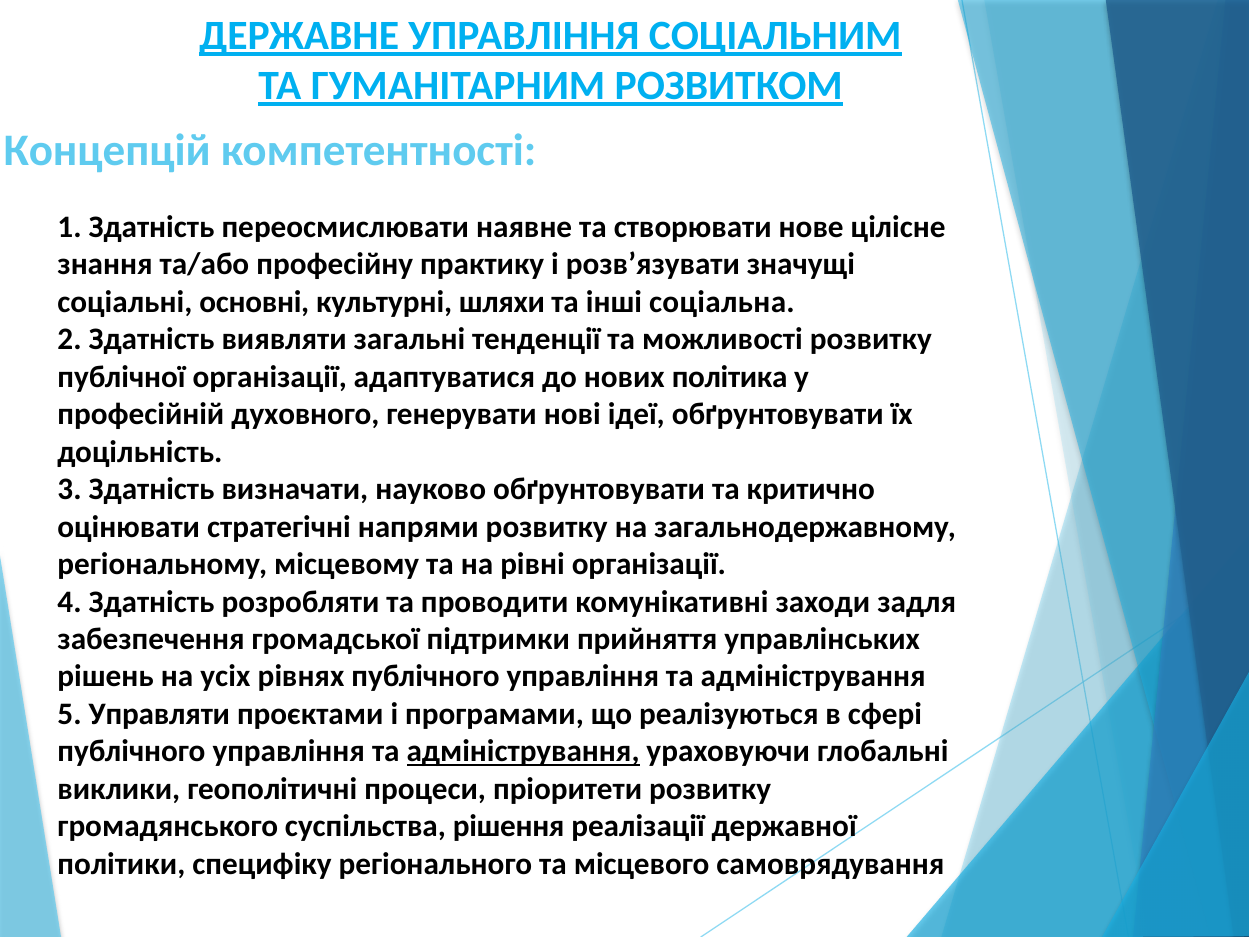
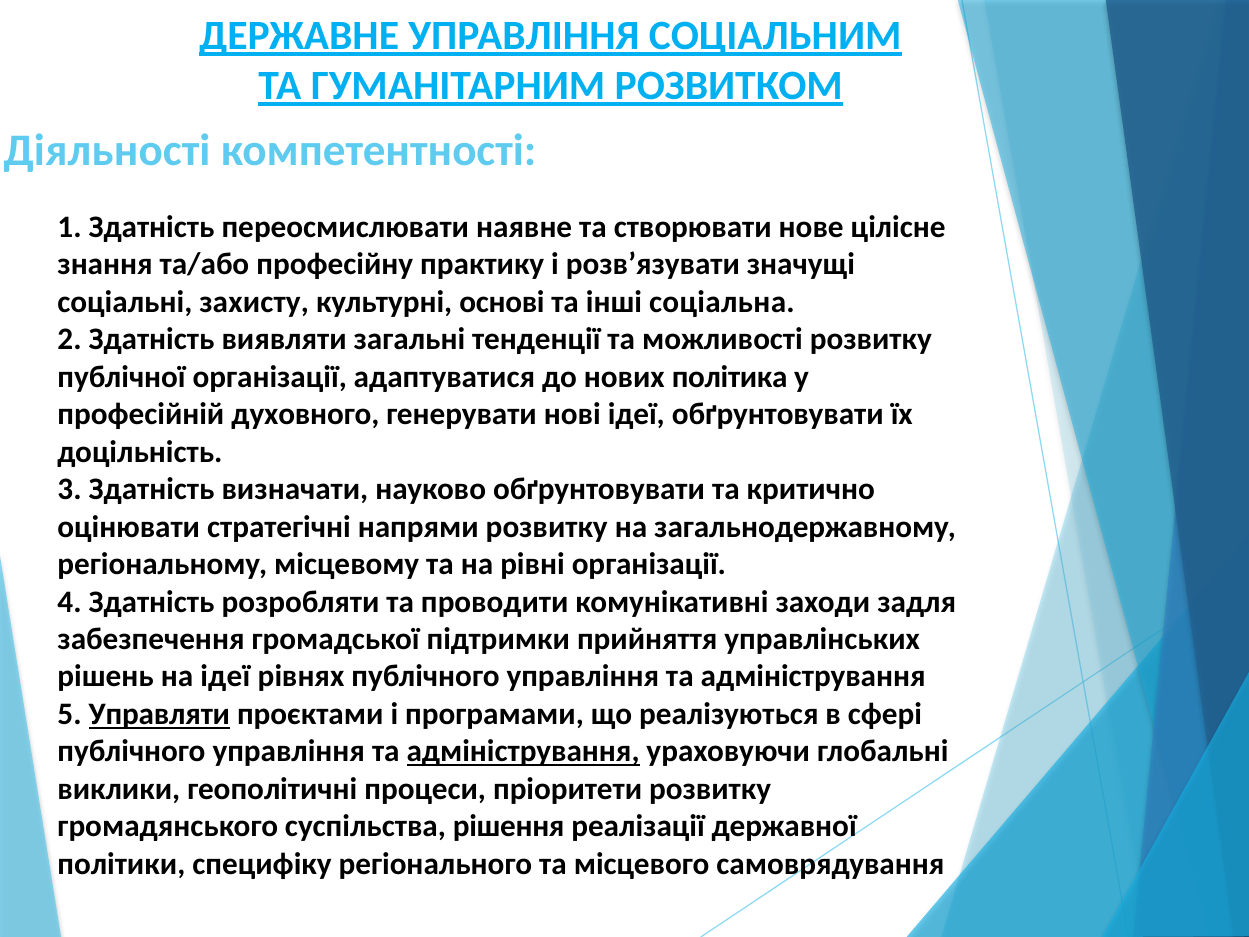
Концепцій: Концепцій -> Діяльності
основні: основні -> захисту
шляхи: шляхи -> основі
на усіх: усіх -> ідеї
Управляти underline: none -> present
